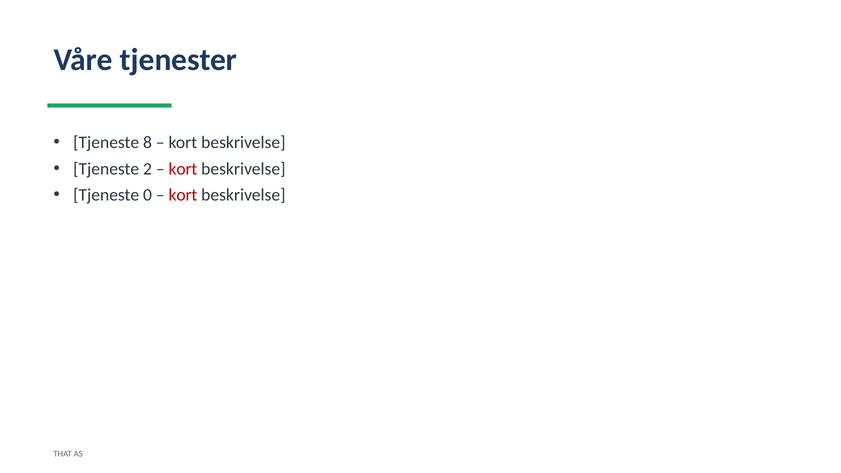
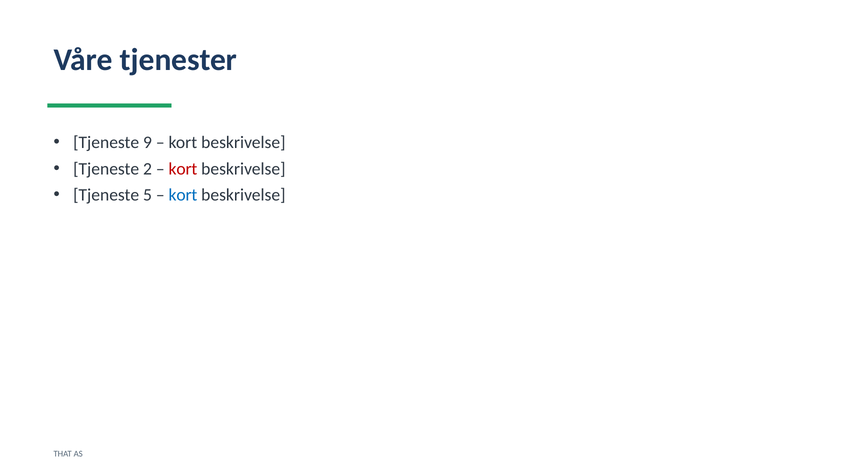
8: 8 -> 9
0: 0 -> 5
kort at (183, 195) colour: red -> blue
